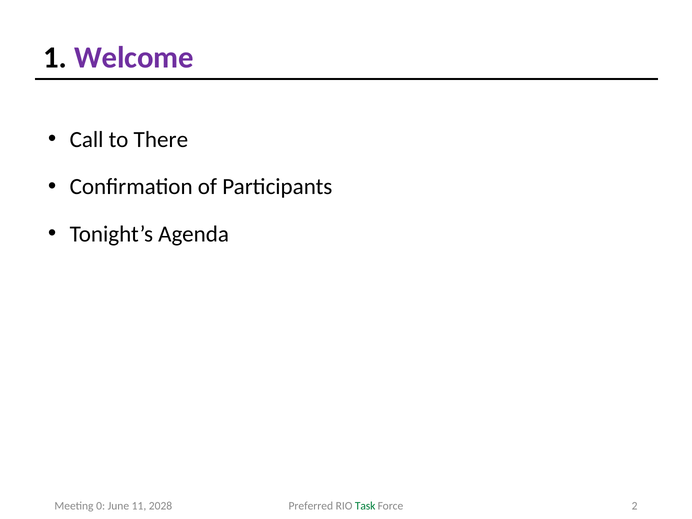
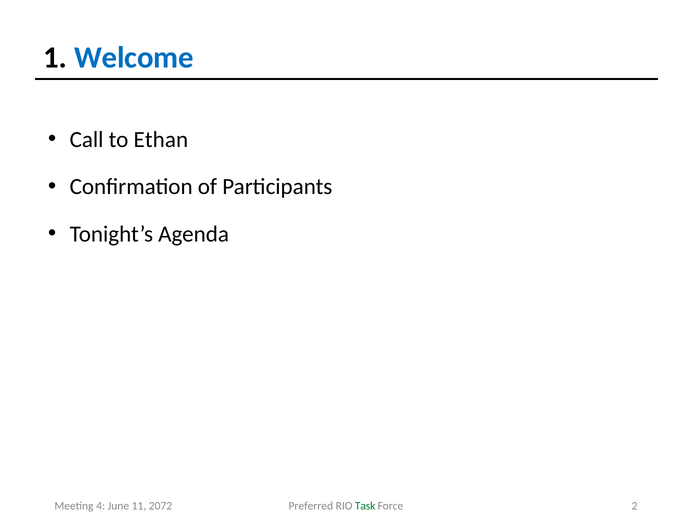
Welcome colour: purple -> blue
There: There -> Ethan
0: 0 -> 4
2028: 2028 -> 2072
